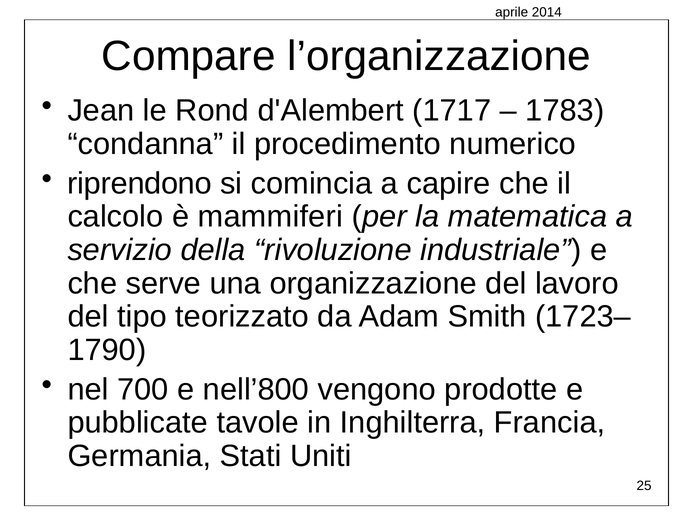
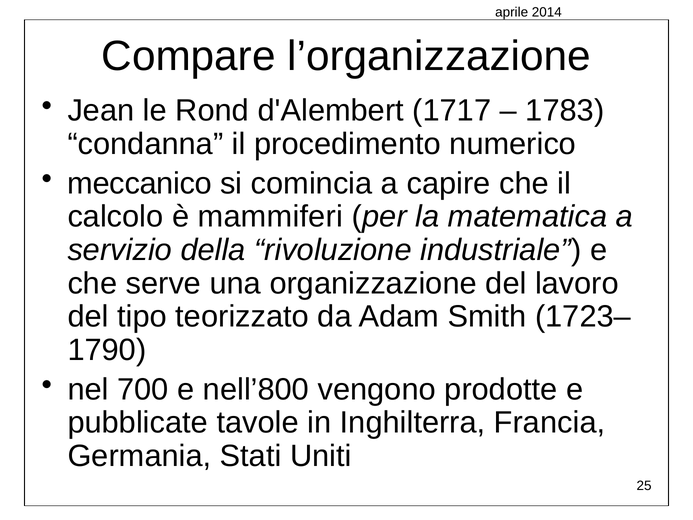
riprendono: riprendono -> meccanico
